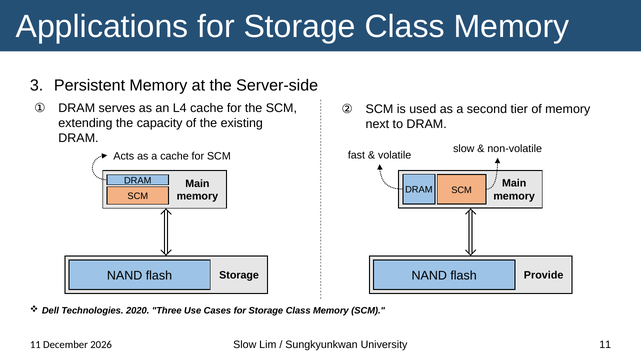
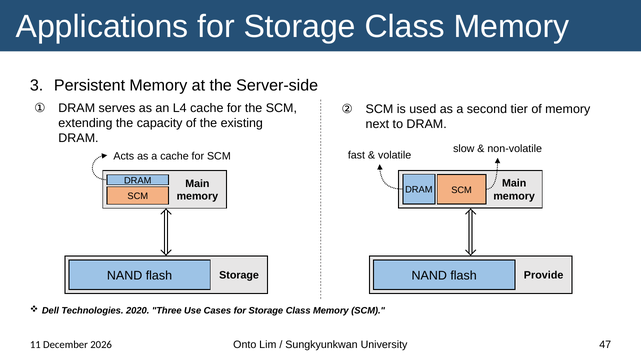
Slow at (245, 345): Slow -> Onto
University 11: 11 -> 47
